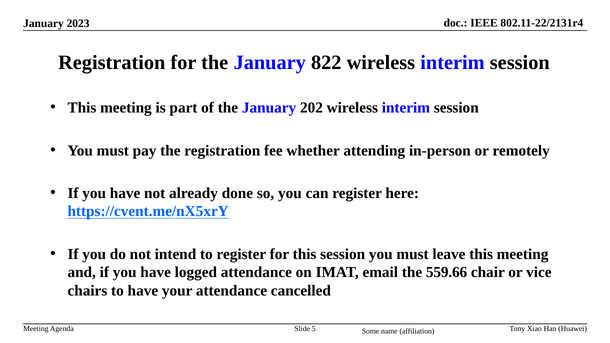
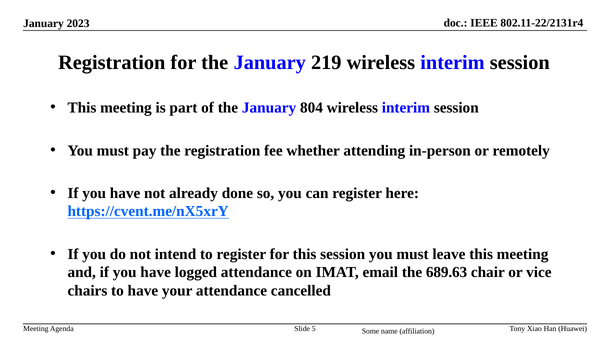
822: 822 -> 219
202: 202 -> 804
559.66: 559.66 -> 689.63
